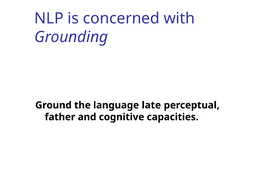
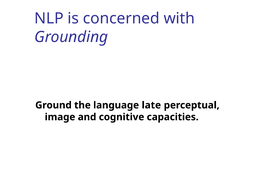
father: father -> image
